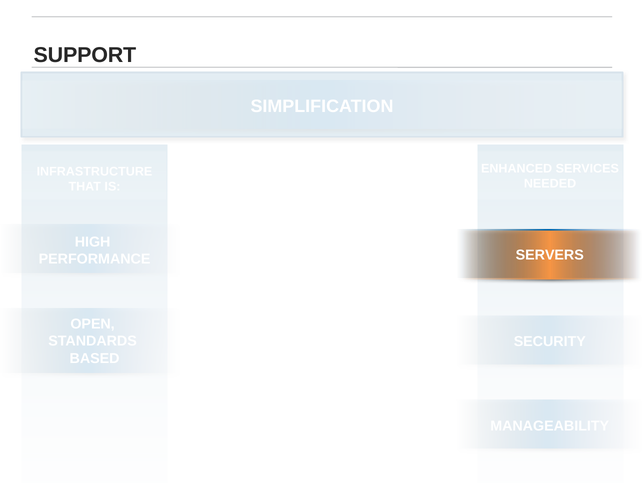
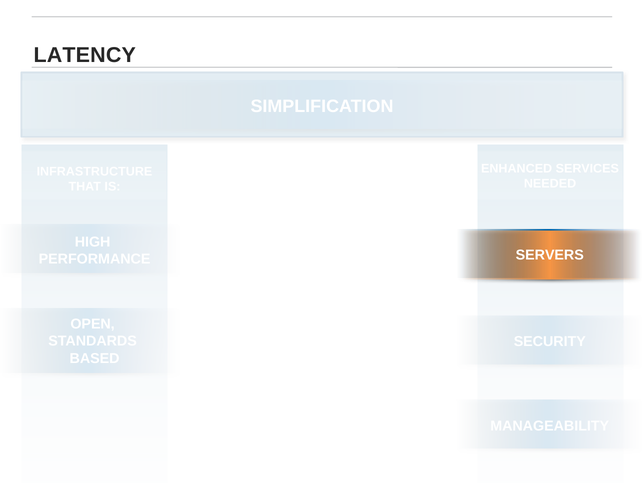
SUPPORT: SUPPORT -> LATENCY
